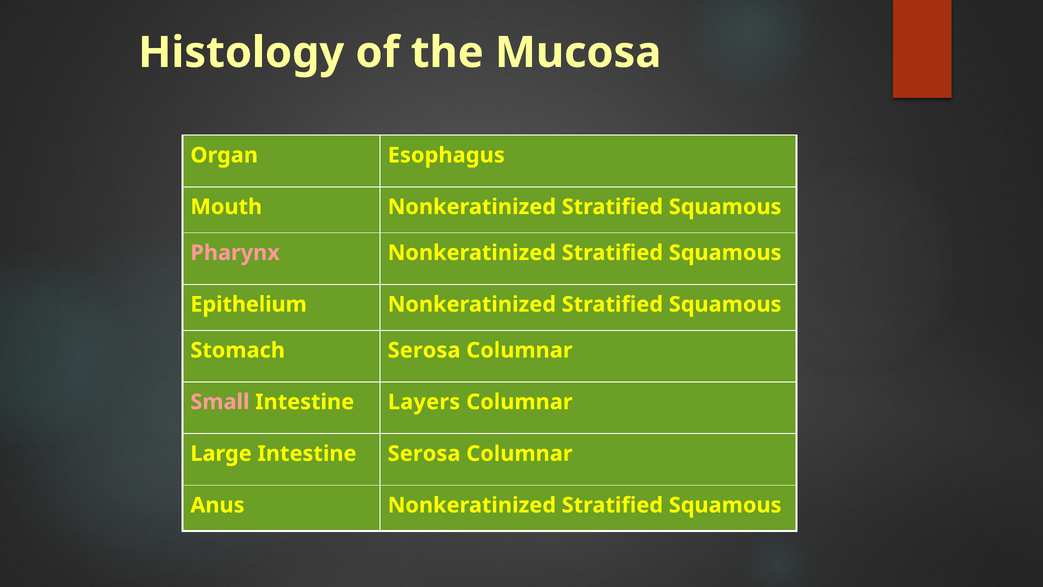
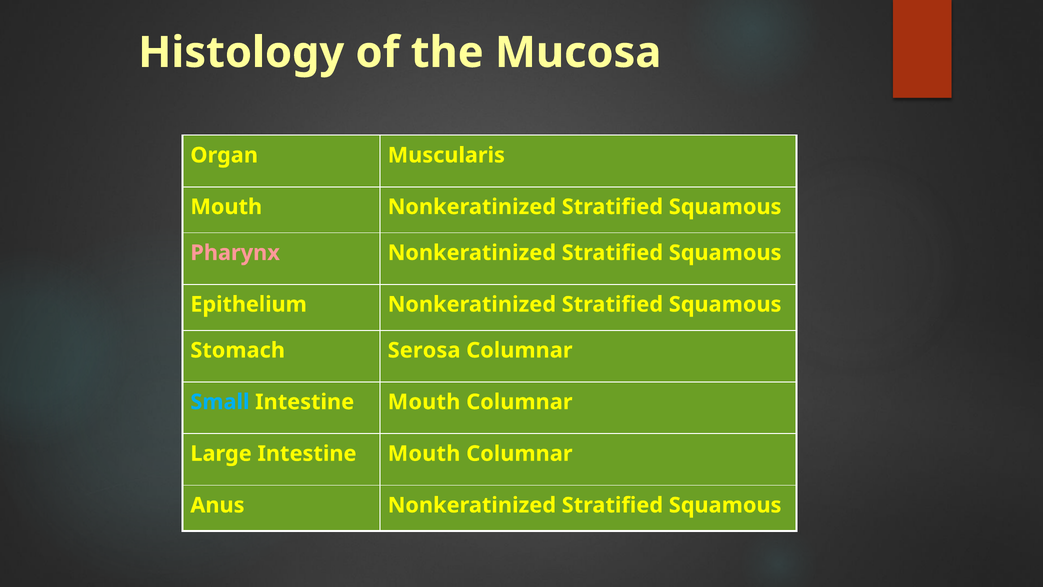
Esophagus: Esophagus -> Muscularis
Small colour: pink -> light blue
Layers at (424, 402): Layers -> Mouth
Large Intestine Serosa: Serosa -> Mouth
